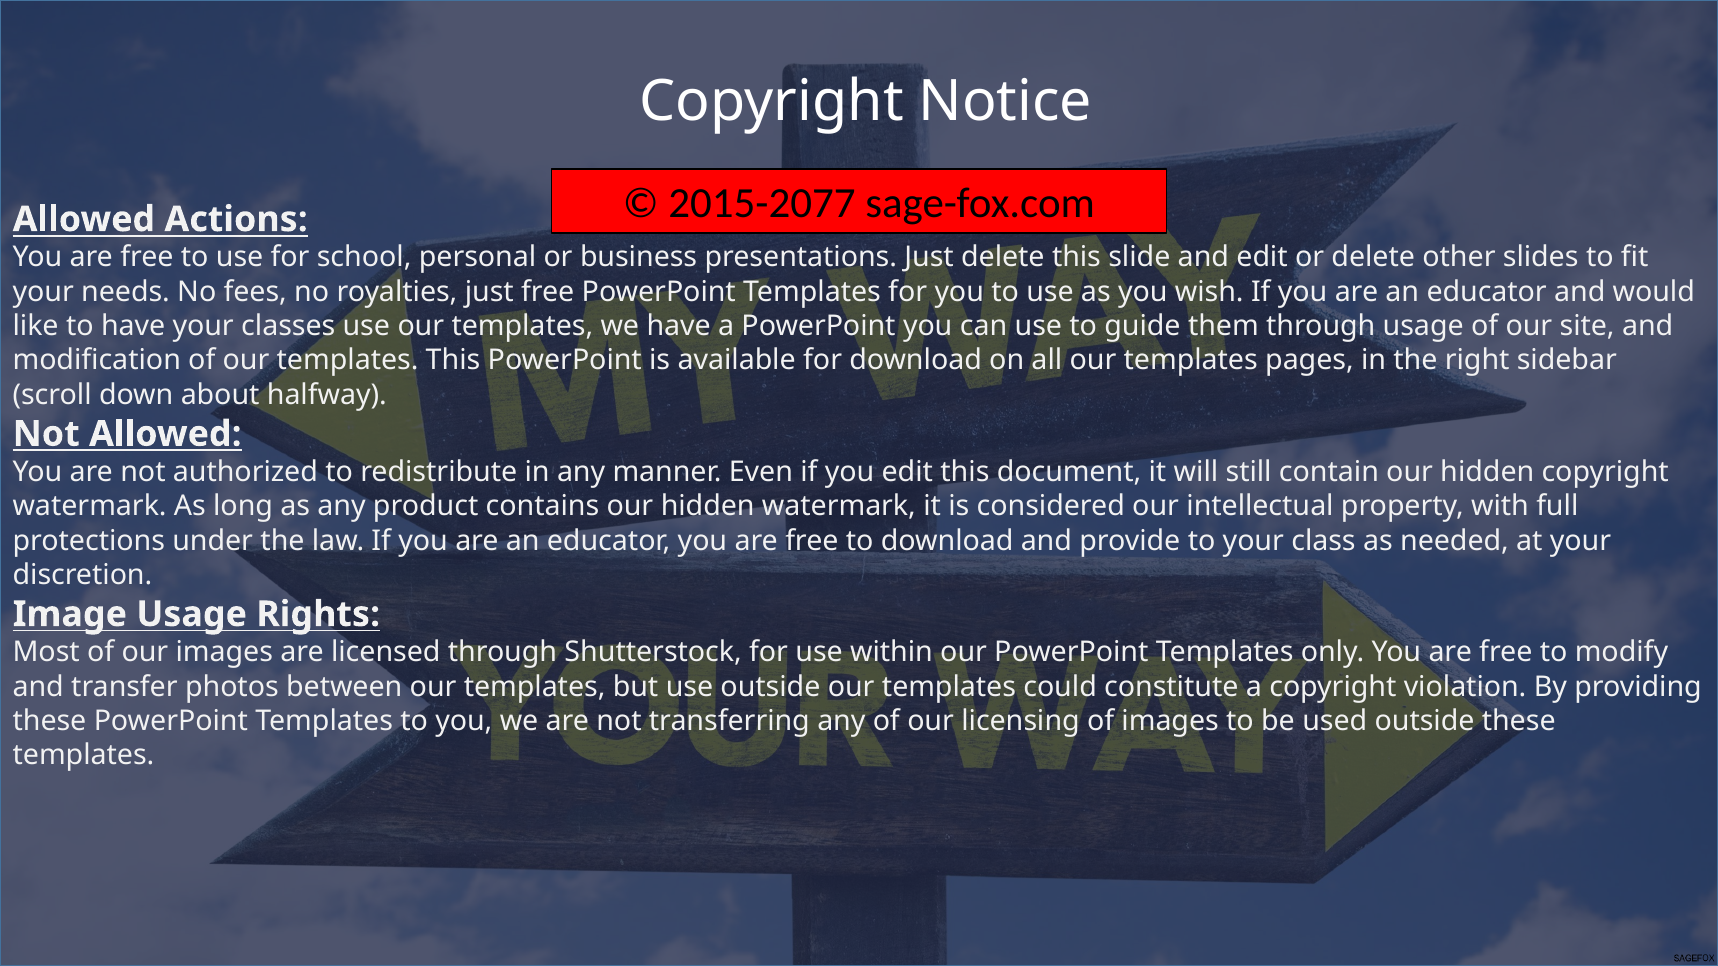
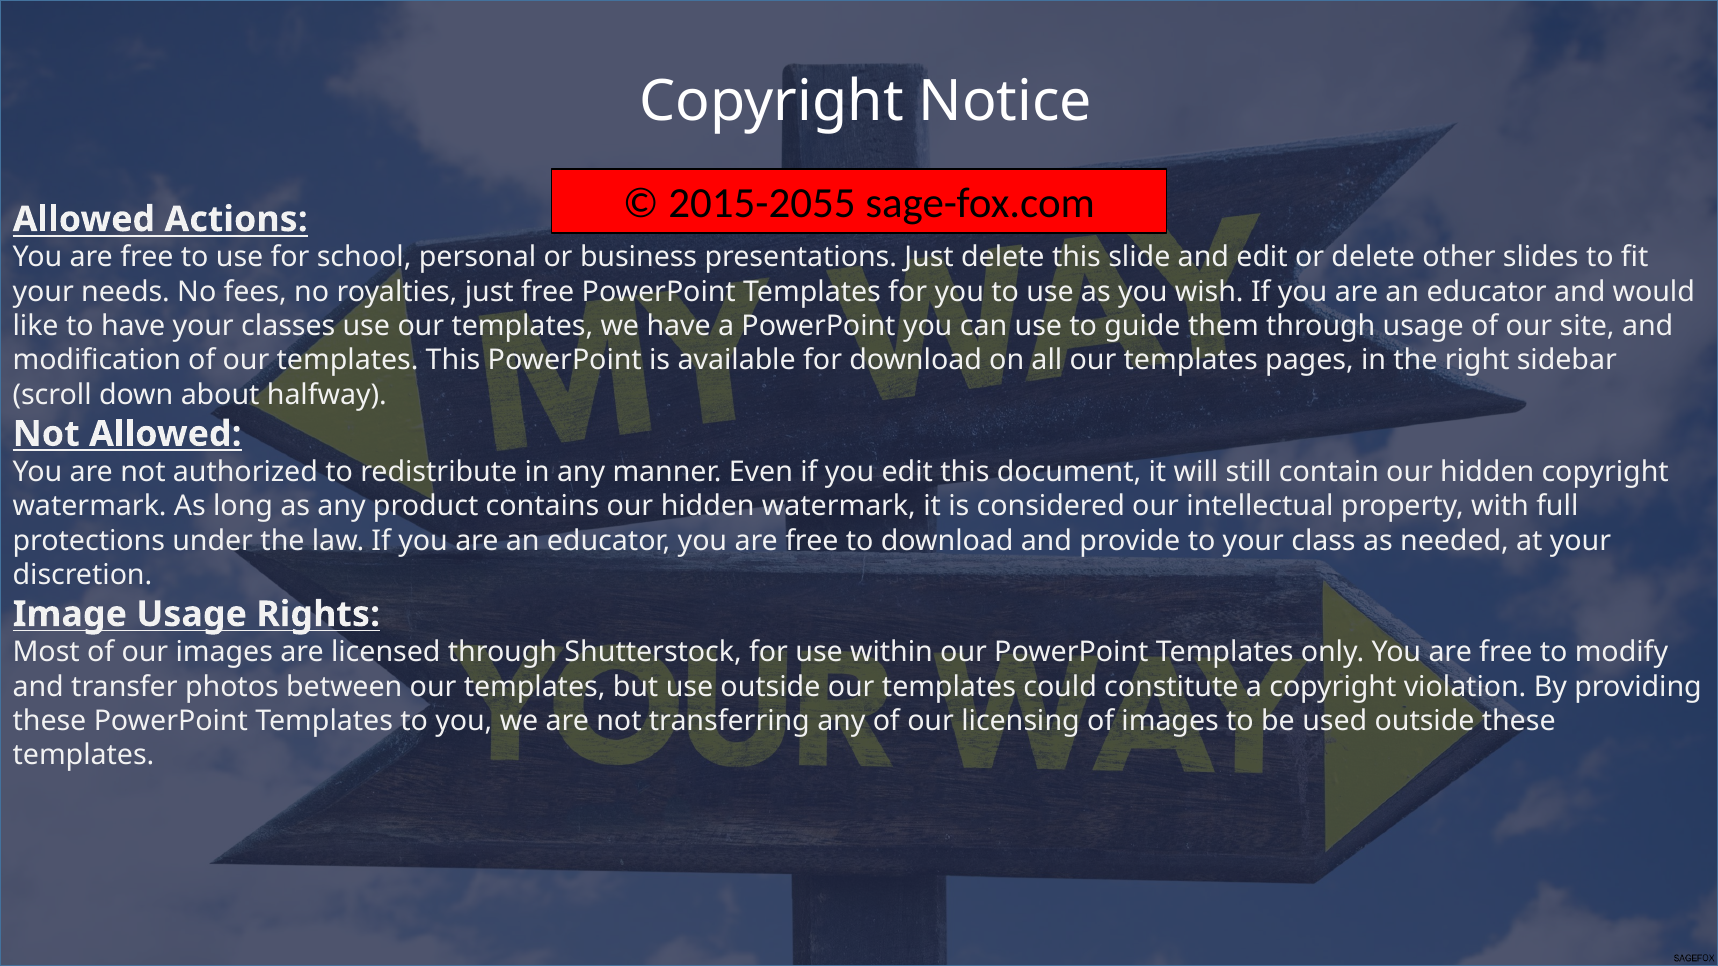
2015-2077: 2015-2077 -> 2015-2055
